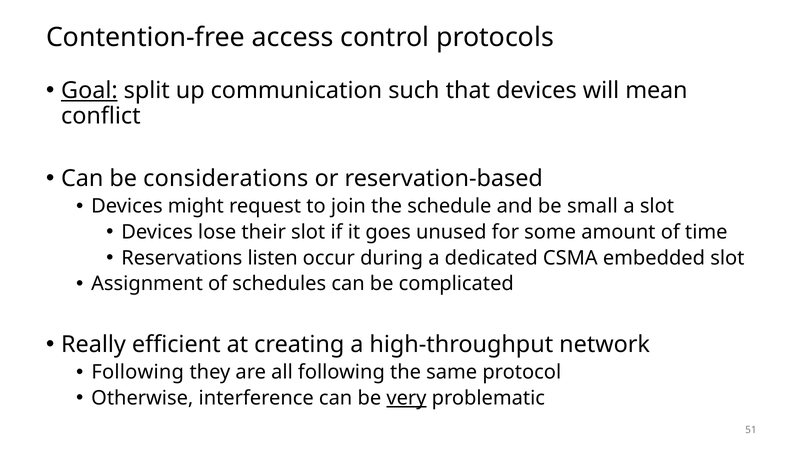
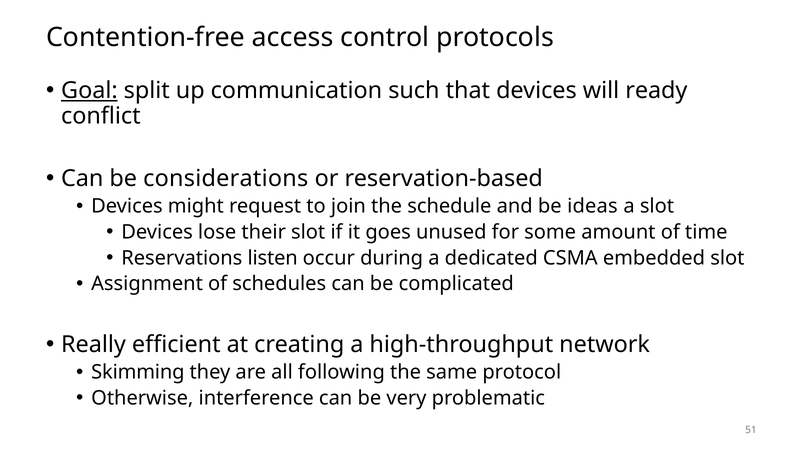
mean: mean -> ready
small: small -> ideas
Following at (138, 373): Following -> Skimming
very underline: present -> none
